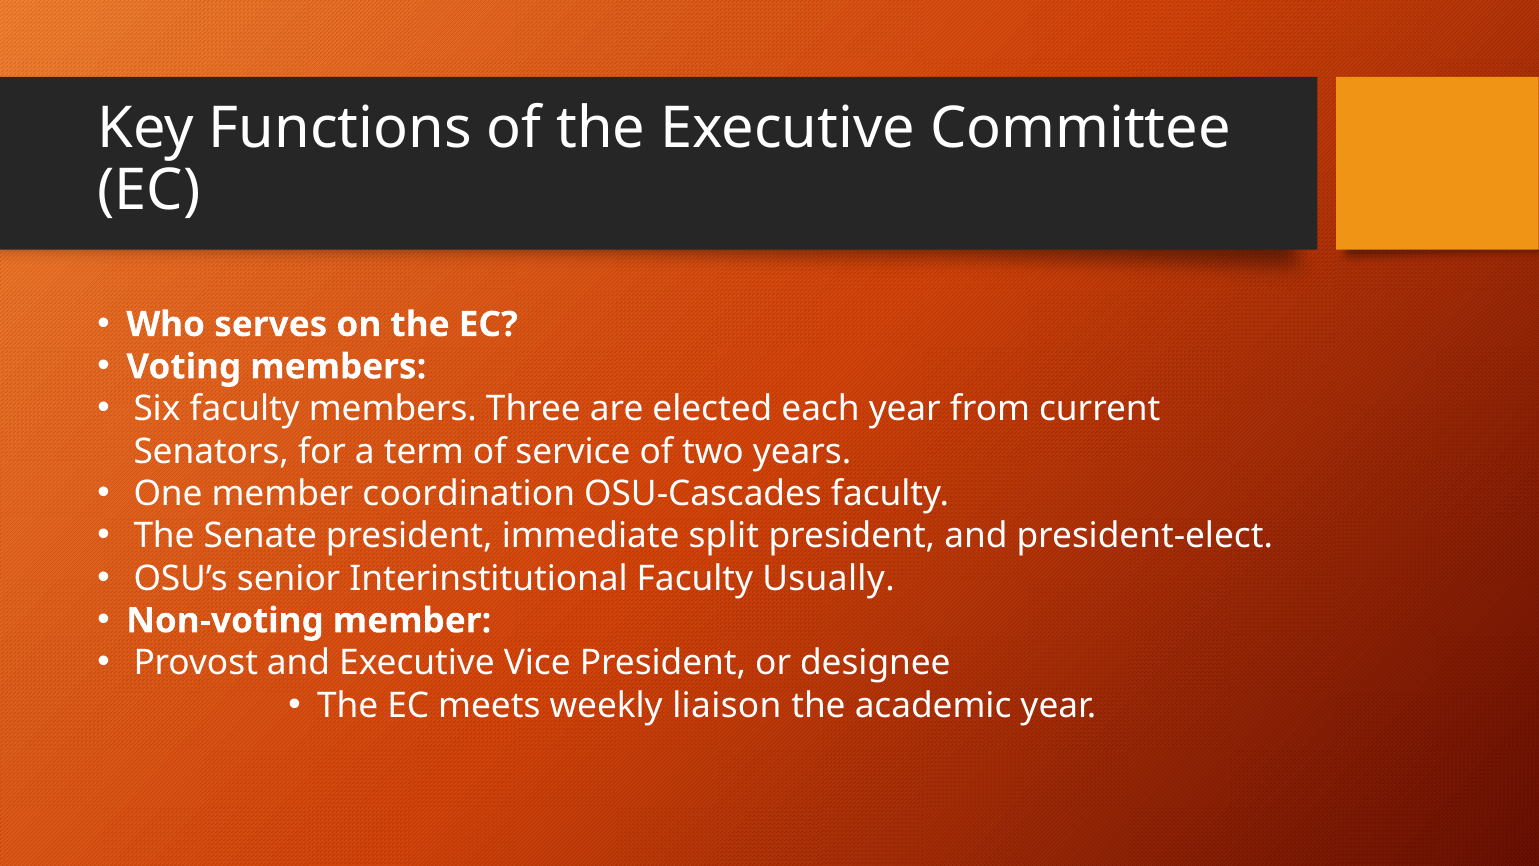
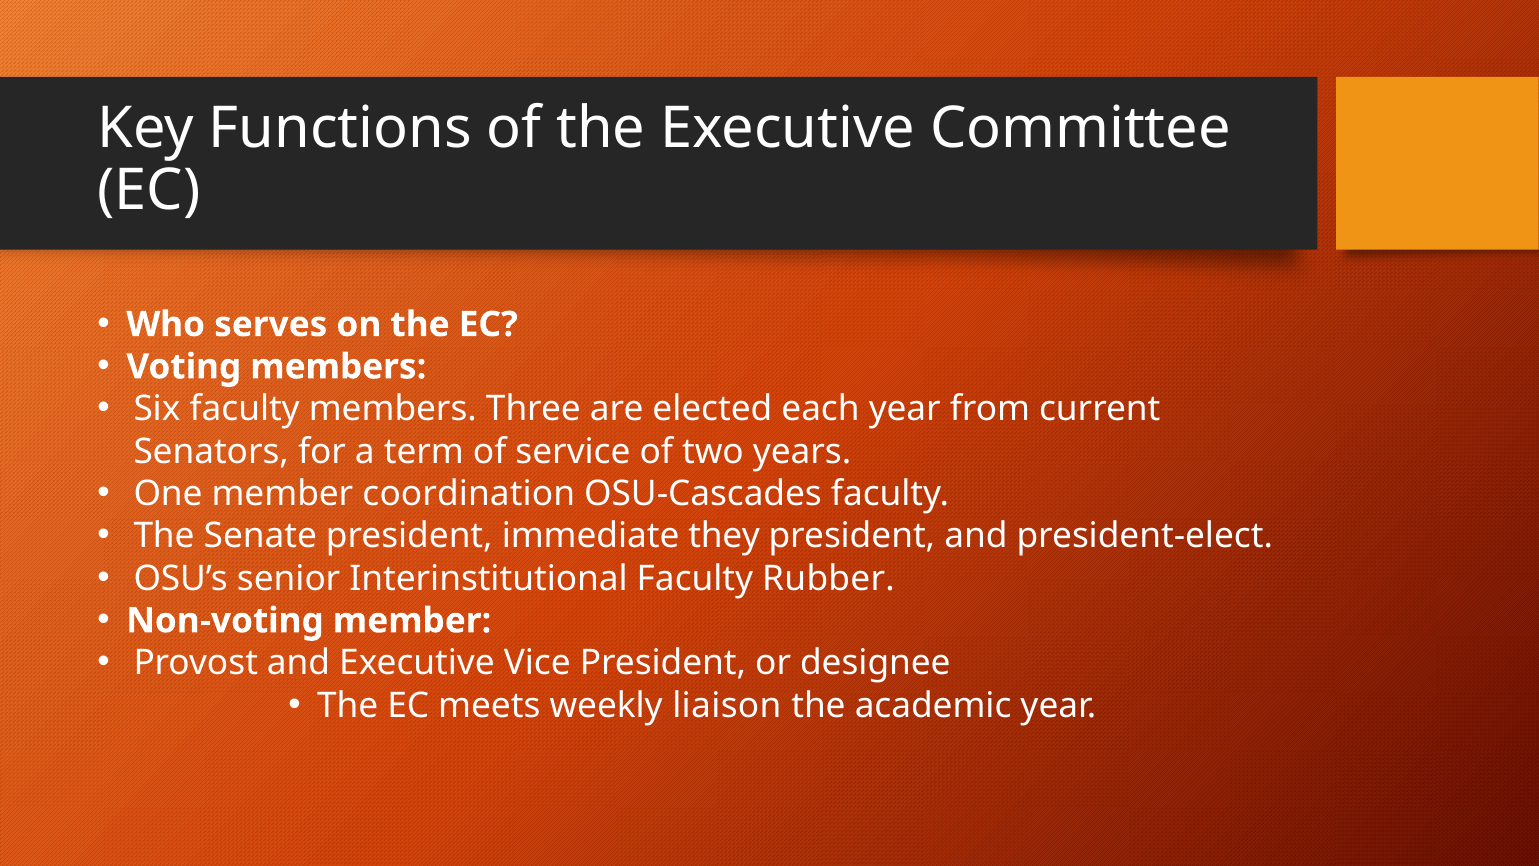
split: split -> they
Usually: Usually -> Rubber
